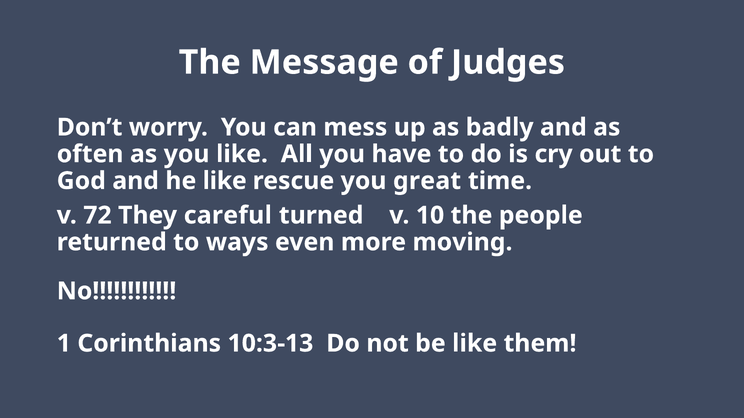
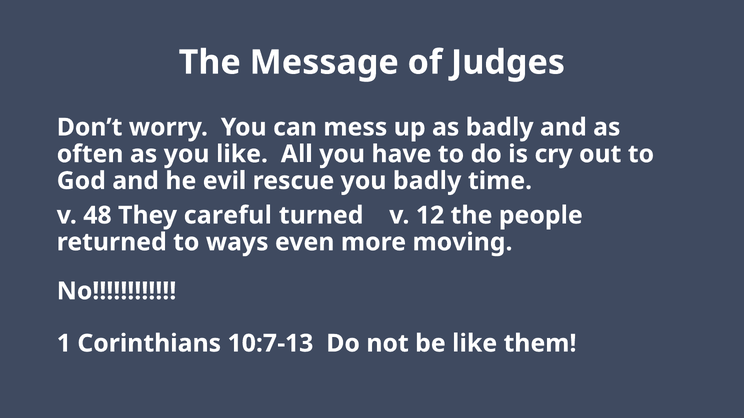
he like: like -> evil
you great: great -> badly
72: 72 -> 48
10: 10 -> 12
10:3-13: 10:3-13 -> 10:7-13
